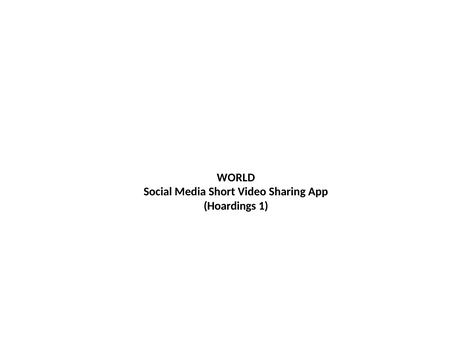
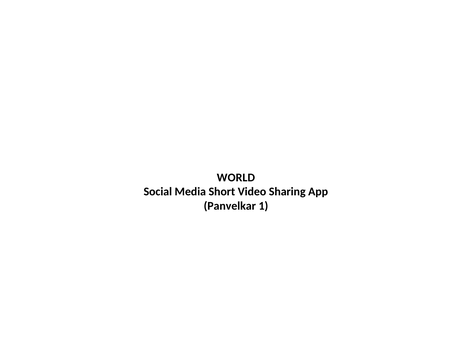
Hoardings: Hoardings -> Panvelkar
